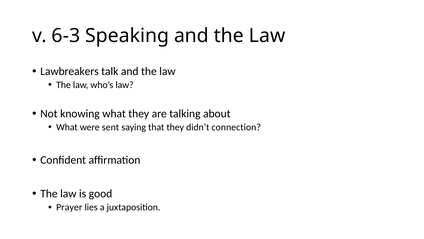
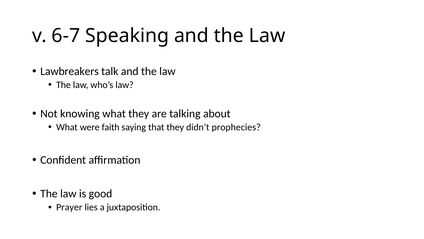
6-3: 6-3 -> 6-7
sent: sent -> faith
connection: connection -> prophecies
